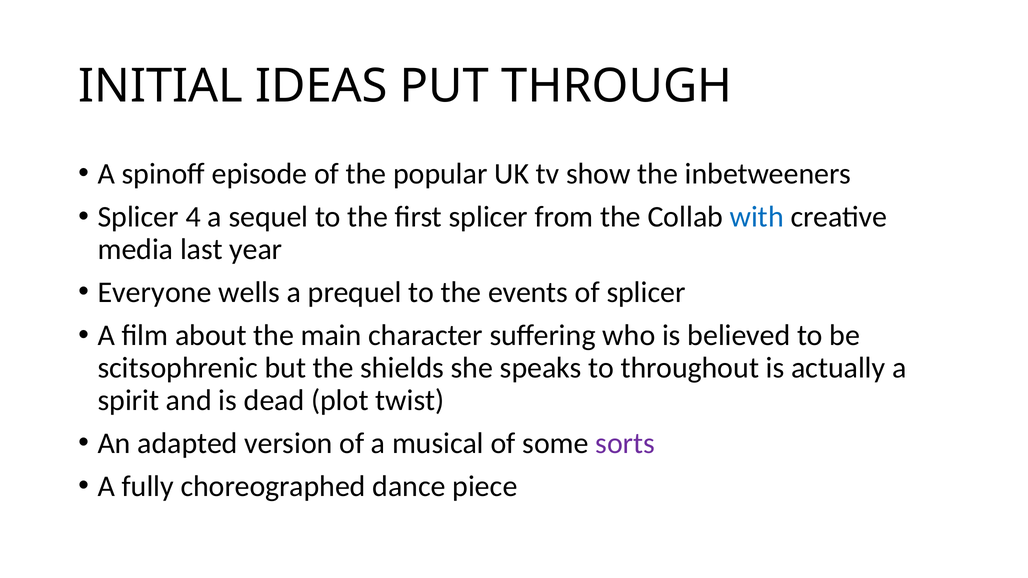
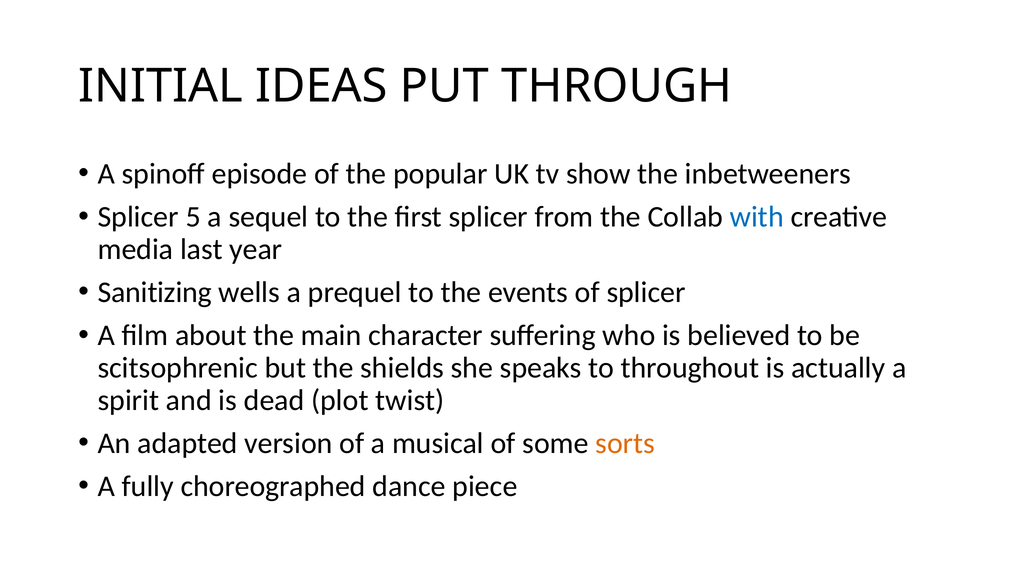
4: 4 -> 5
Everyone: Everyone -> Sanitizing
sorts colour: purple -> orange
